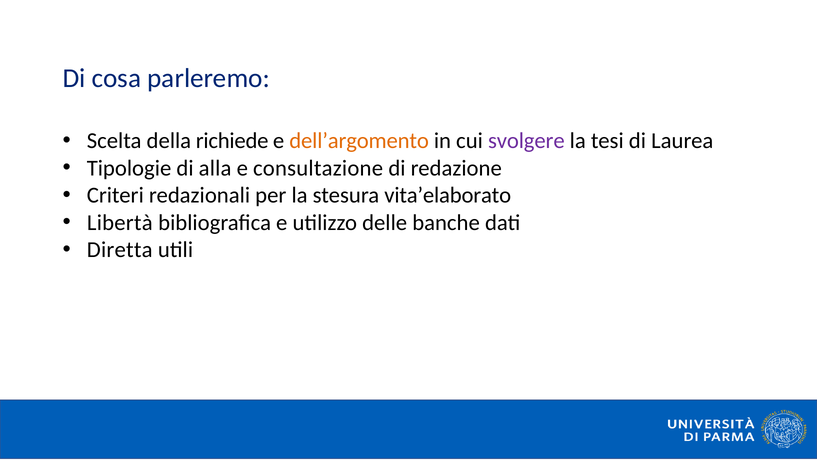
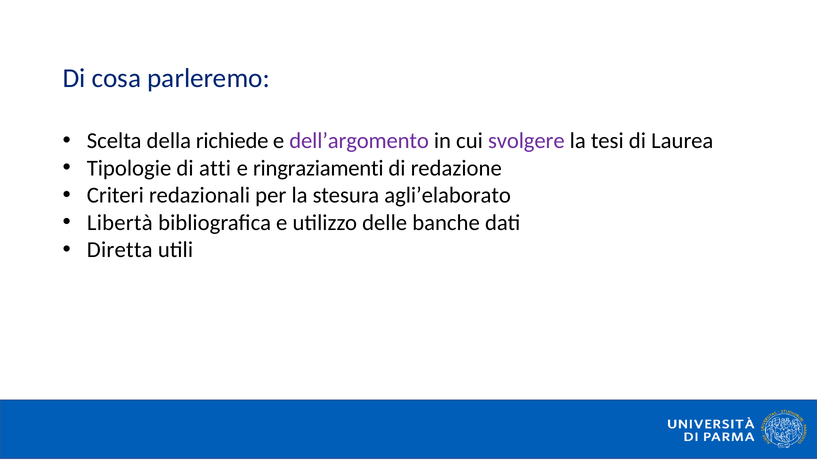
dell’argomento colour: orange -> purple
alla: alla -> atti
consultazione: consultazione -> ringraziamenti
vita’elaborato: vita’elaborato -> agli’elaborato
